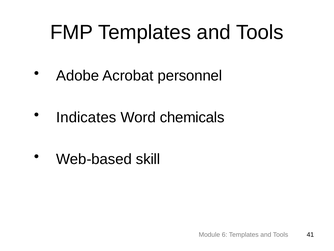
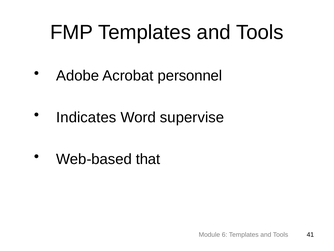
chemicals: chemicals -> supervise
skill: skill -> that
